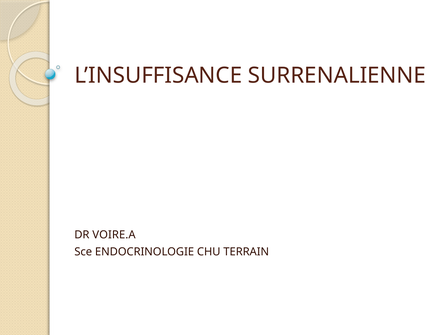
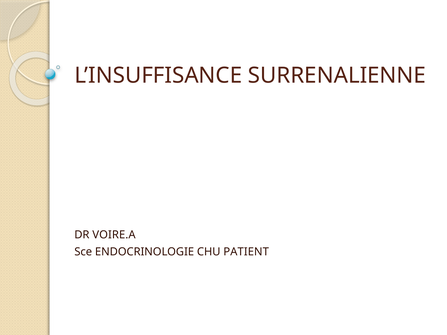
TERRAIN: TERRAIN -> PATIENT
